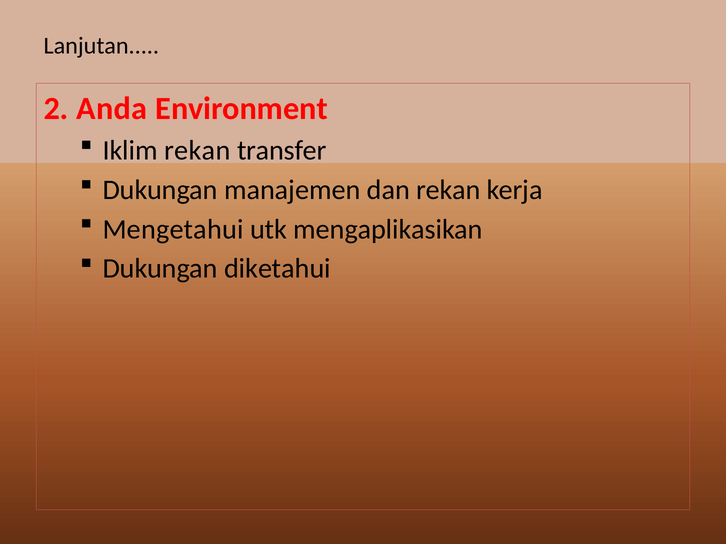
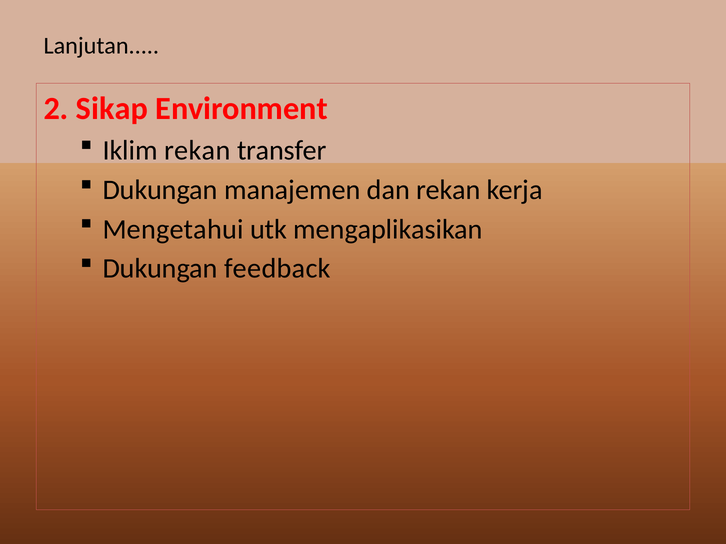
Anda: Anda -> Sikap
diketahui: diketahui -> feedback
